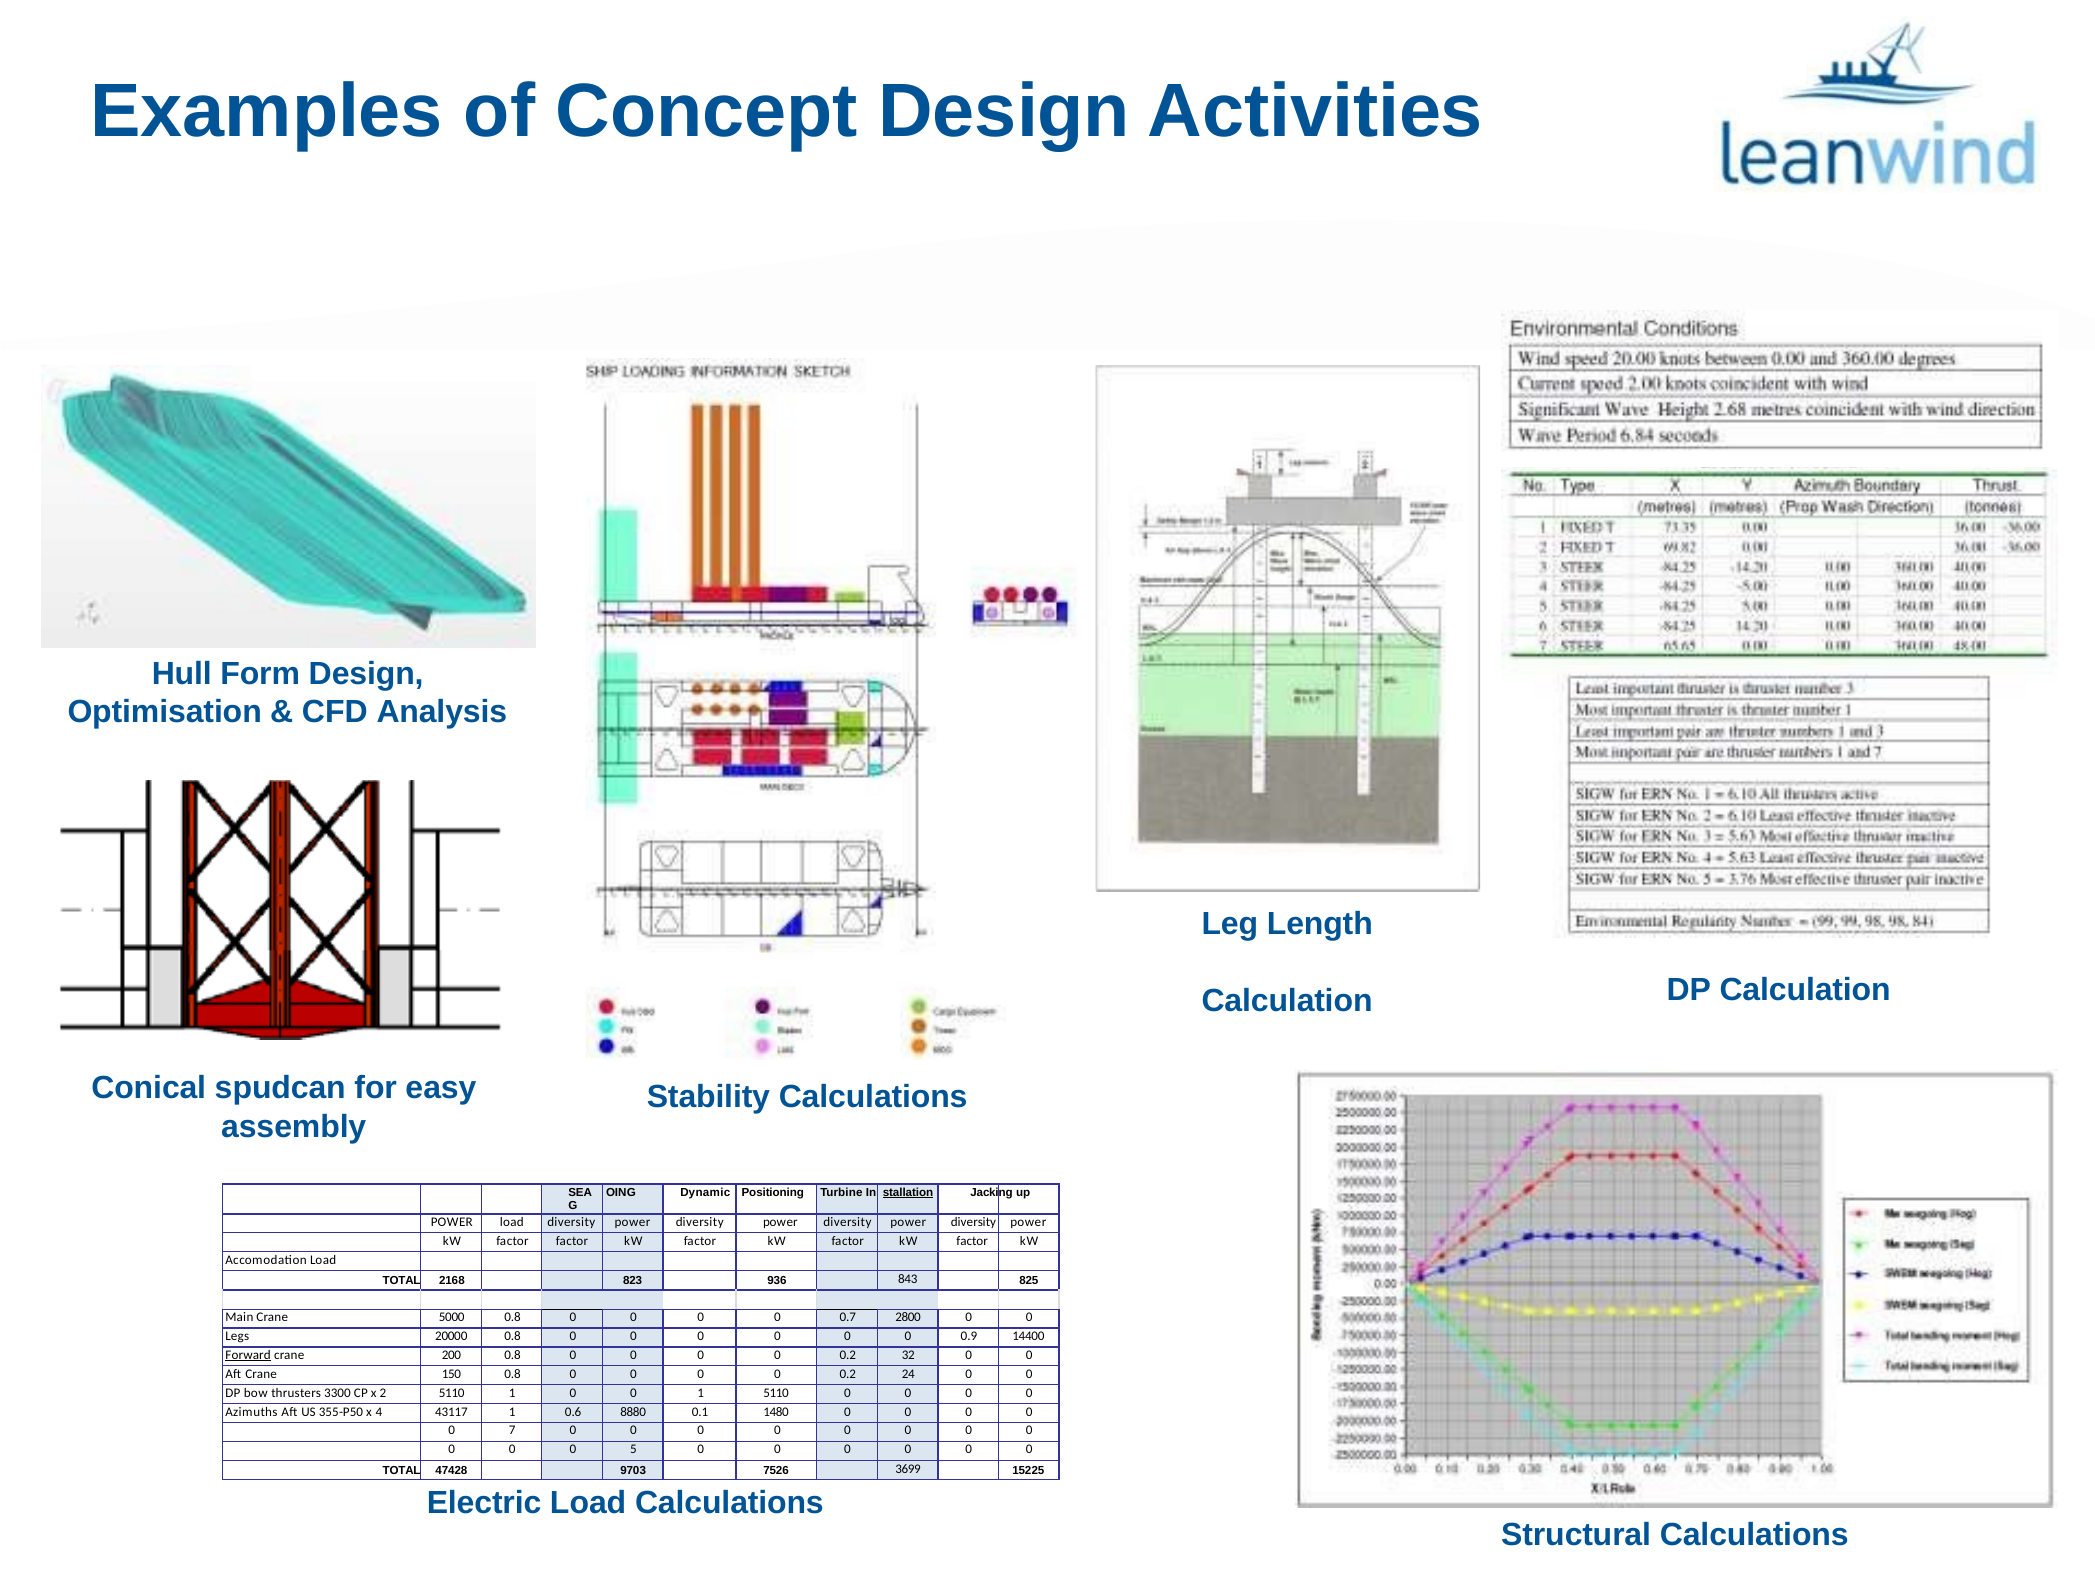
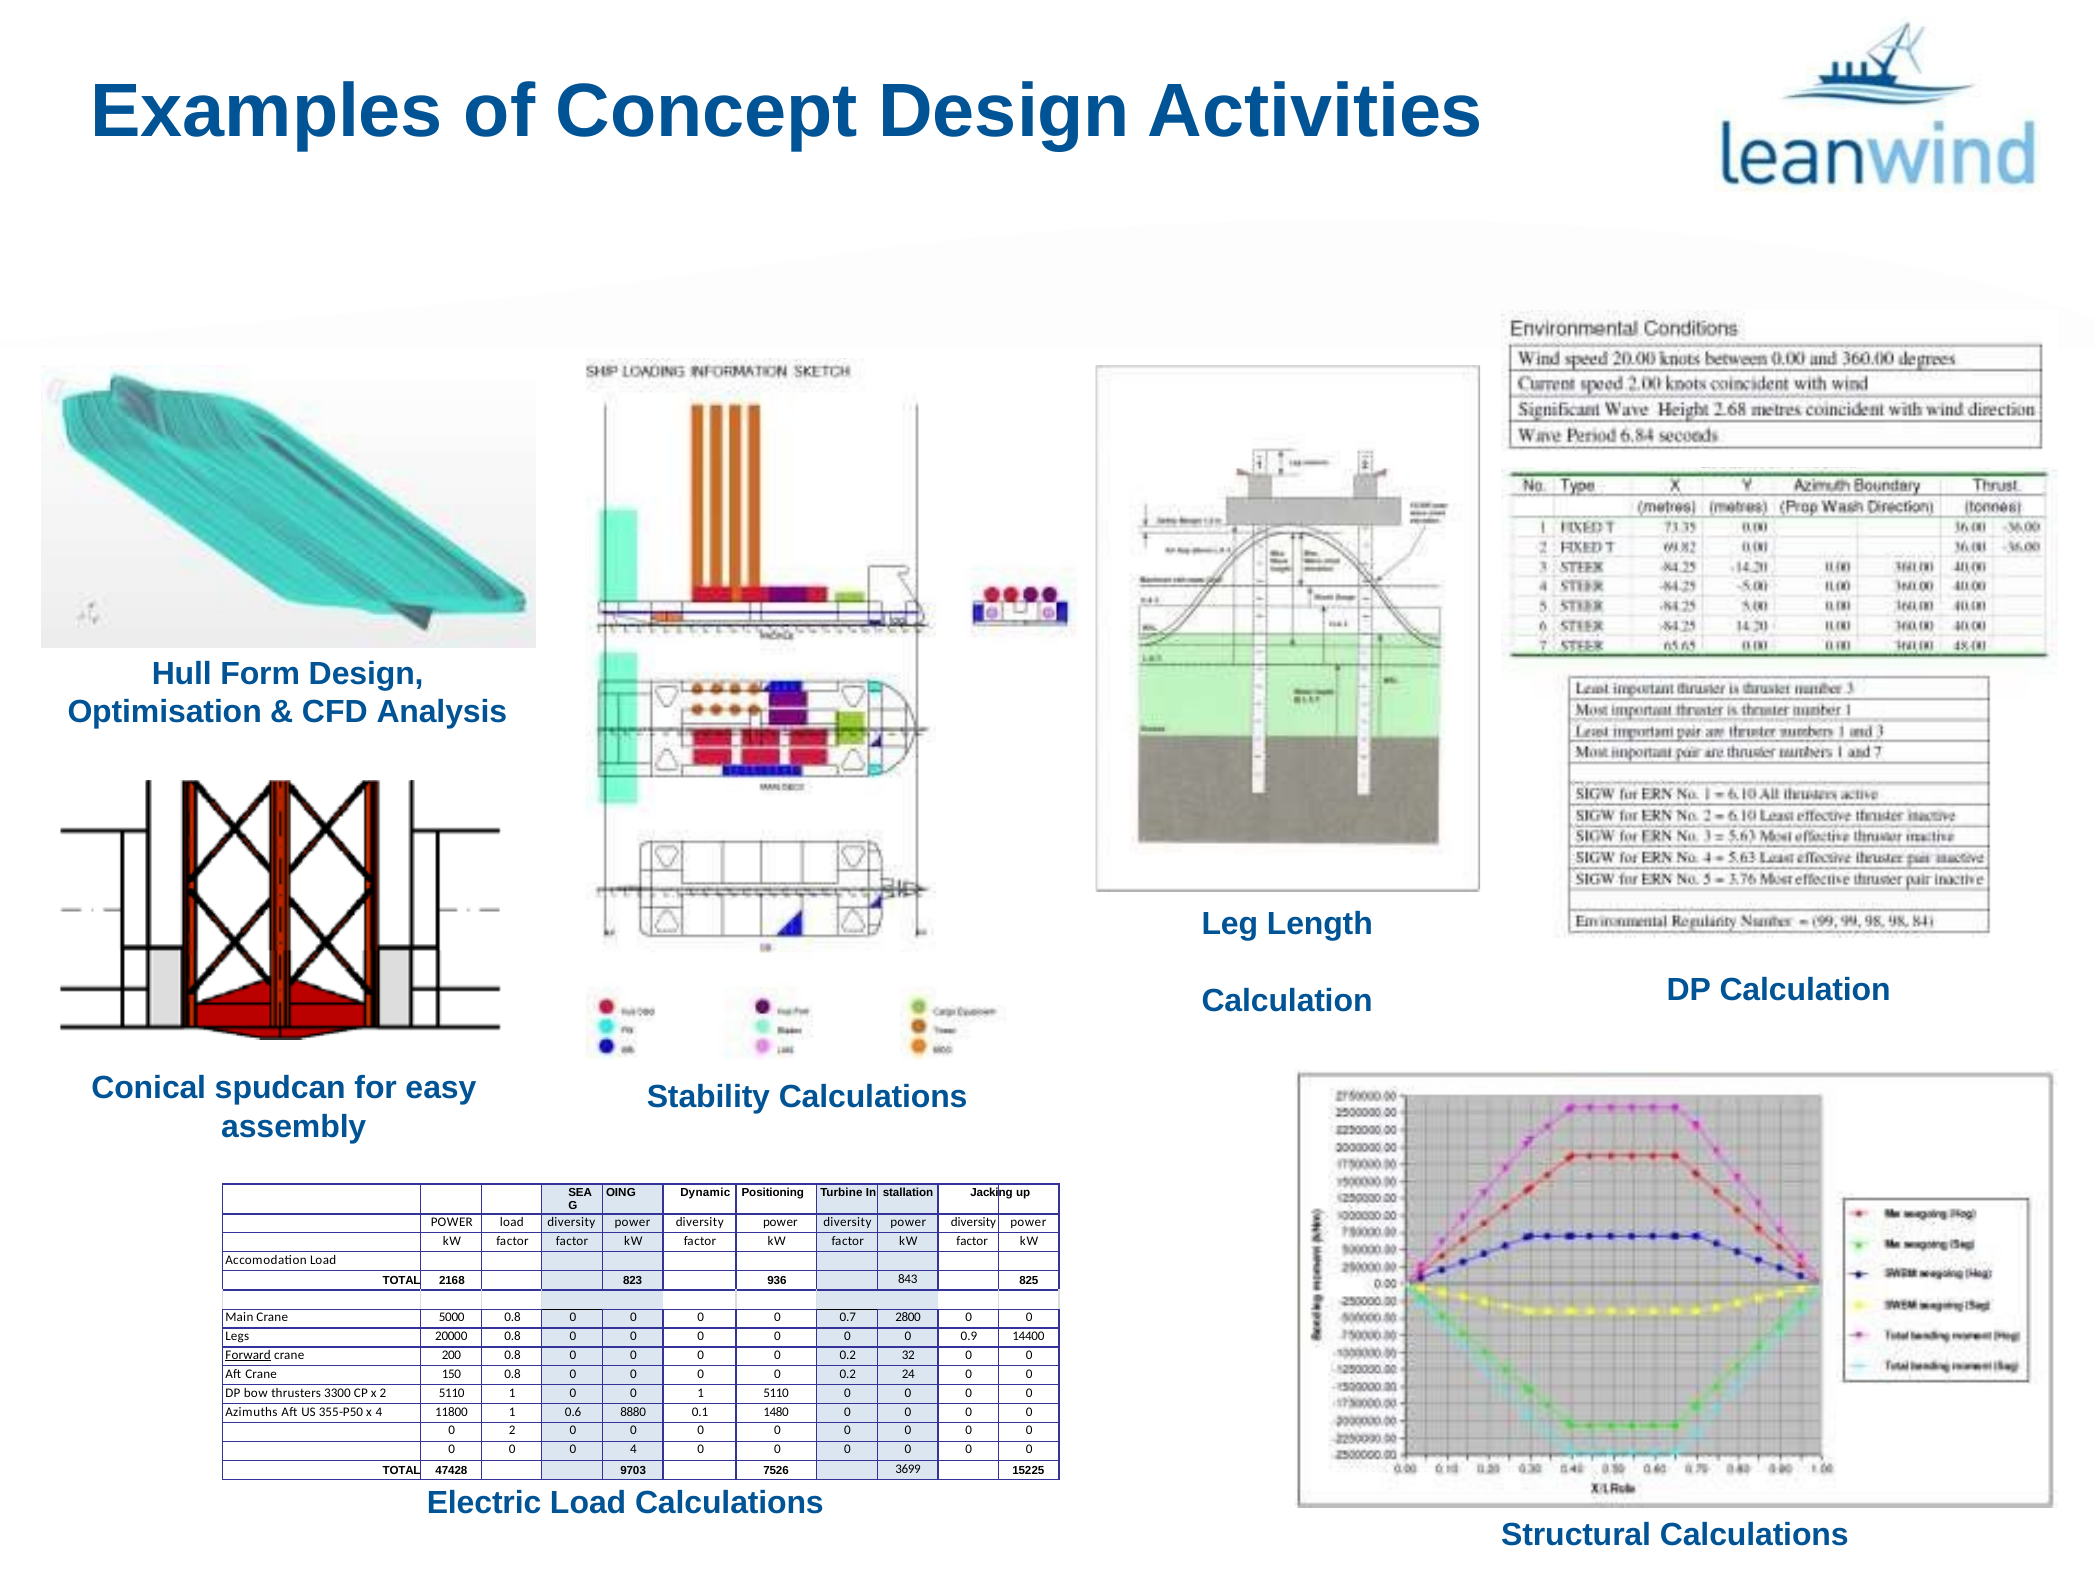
stallation underline: present -> none
43117: 43117 -> 11800
0 7: 7 -> 2
0 5: 5 -> 4
